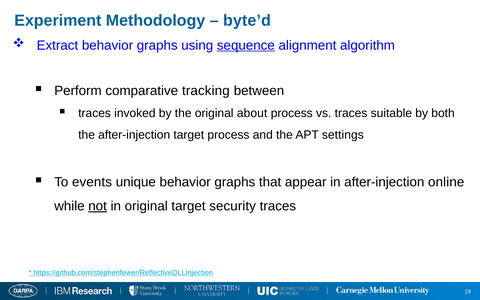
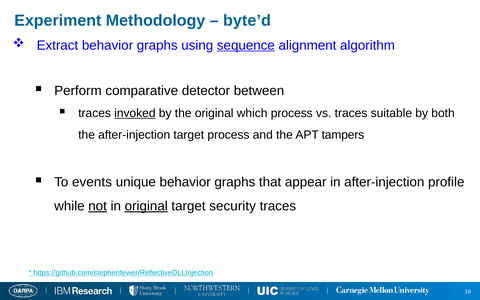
tracking: tracking -> detector
invoked underline: none -> present
about: about -> which
settings: settings -> tampers
online: online -> profile
original at (146, 206) underline: none -> present
